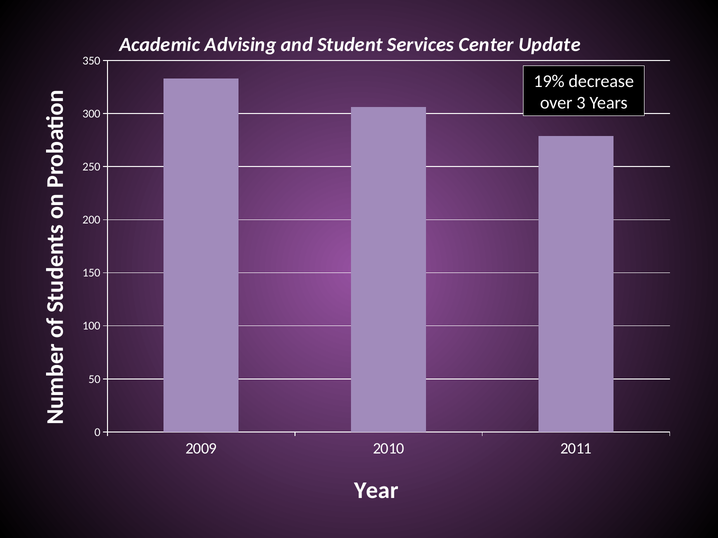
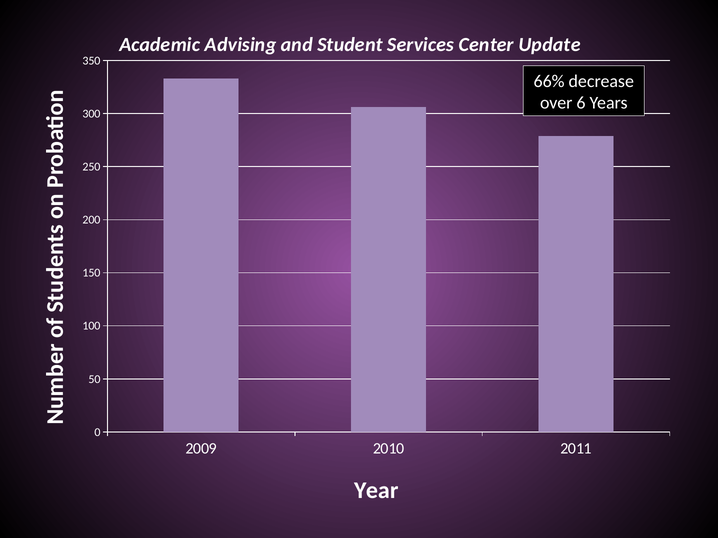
19%: 19% -> 66%
3: 3 -> 6
